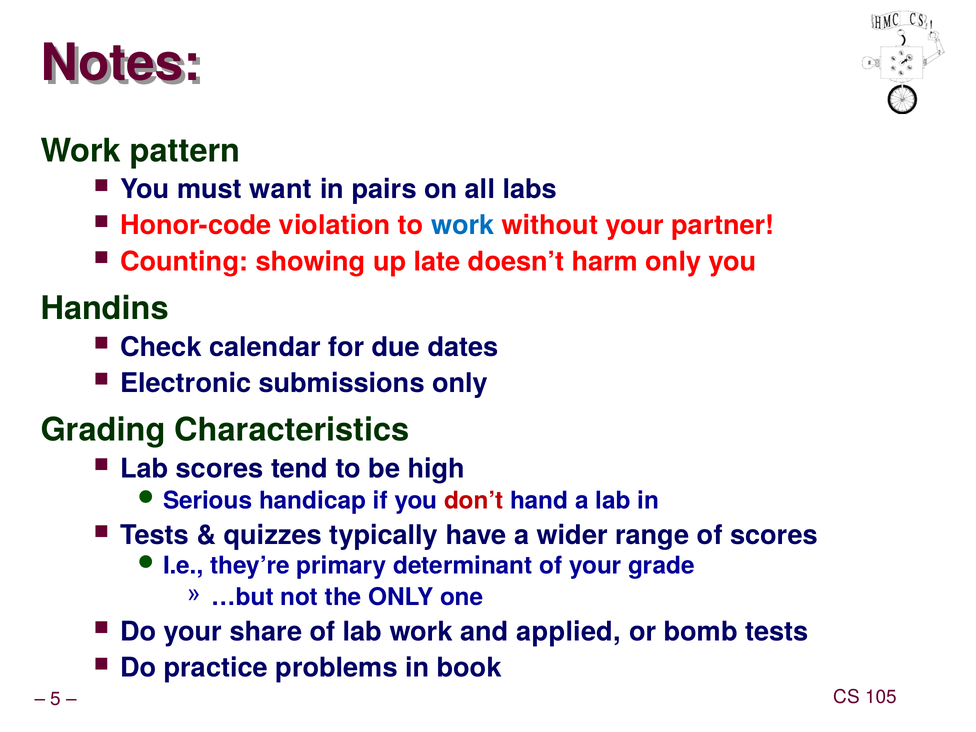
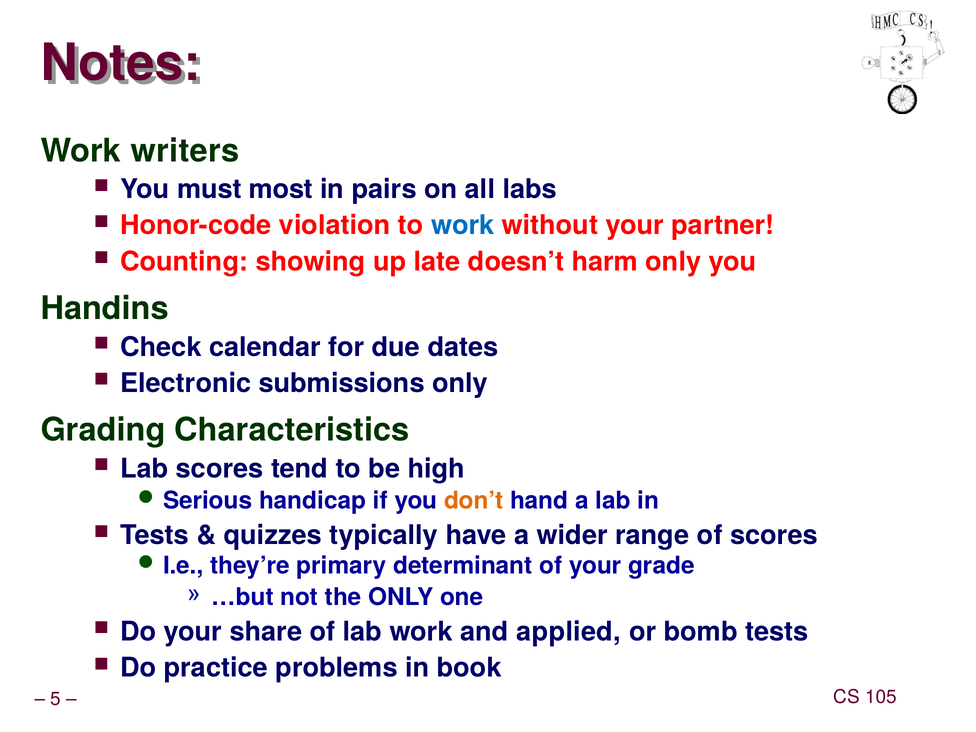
pattern: pattern -> writers
want: want -> most
don’t colour: red -> orange
